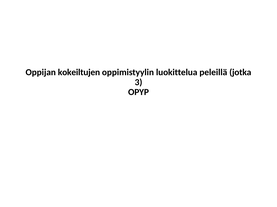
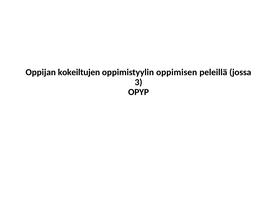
luokittelua: luokittelua -> oppimisen
jotka: jotka -> jossa
